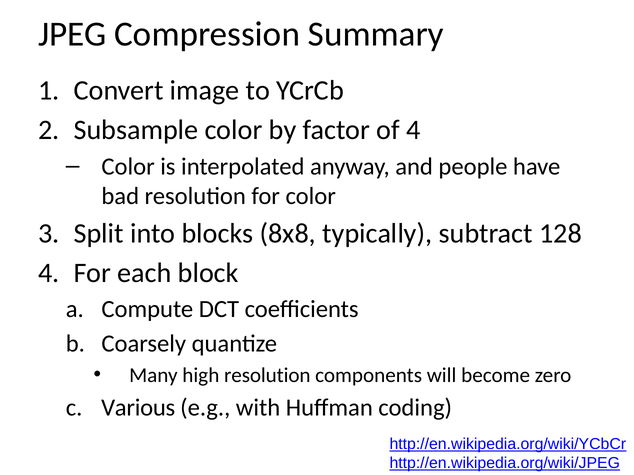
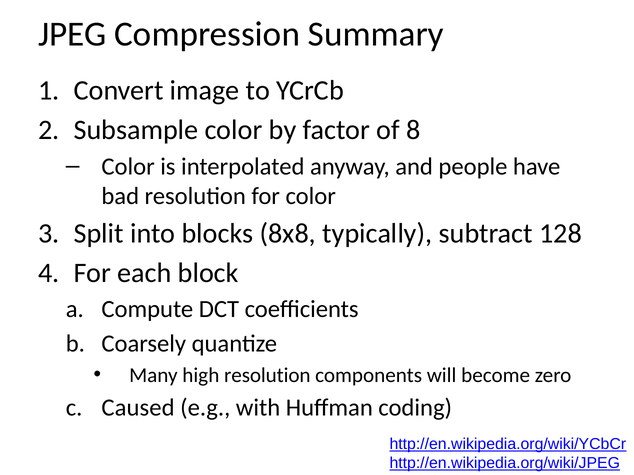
of 4: 4 -> 8
Various: Various -> Caused
